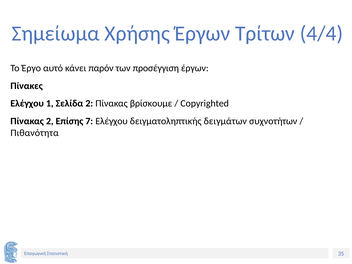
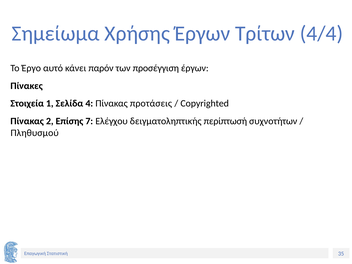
Ελέγχου at (27, 103): Ελέγχου -> Στοιχεία
Σελίδα 2: 2 -> 4
βρίσκουμε: βρίσκουμε -> προτάσεις
δειγμάτων: δειγμάτων -> περίπτωσή
Πιθανότητα: Πιθανότητα -> Πληθυσμού
